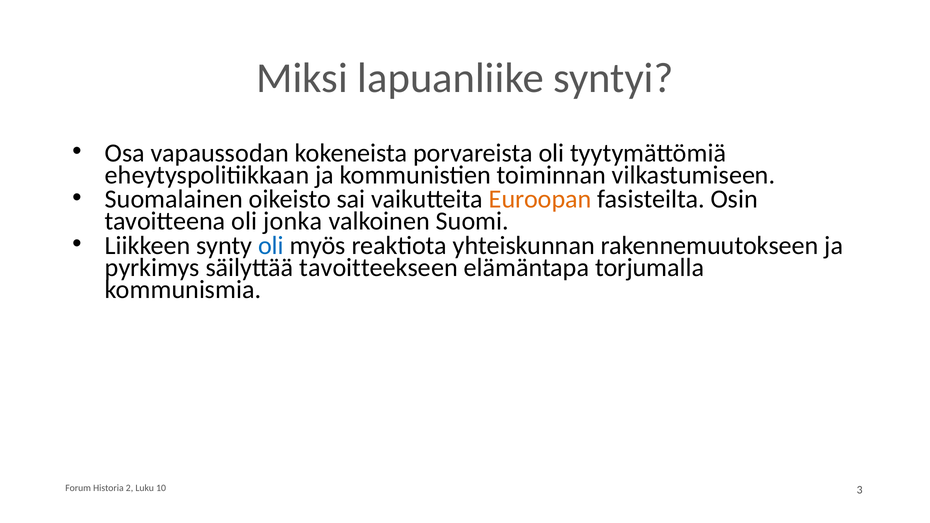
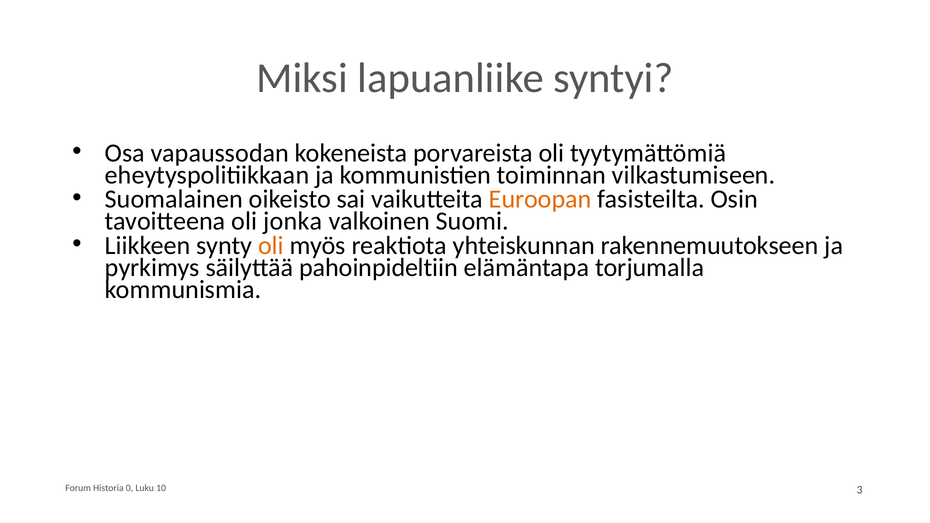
oli at (271, 246) colour: blue -> orange
tavoitteekseen: tavoitteekseen -> pahoinpideltiin
2: 2 -> 0
